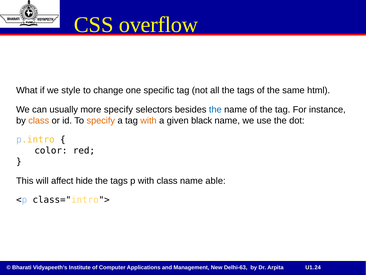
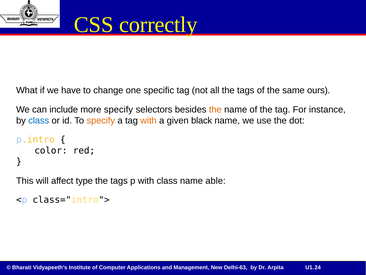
overflow: overflow -> correctly
style: style -> have
html: html -> ours
usually: usually -> include
the at (215, 109) colour: blue -> orange
class at (39, 120) colour: orange -> blue
hide: hide -> type
